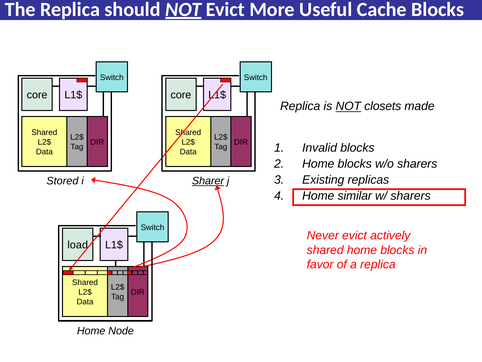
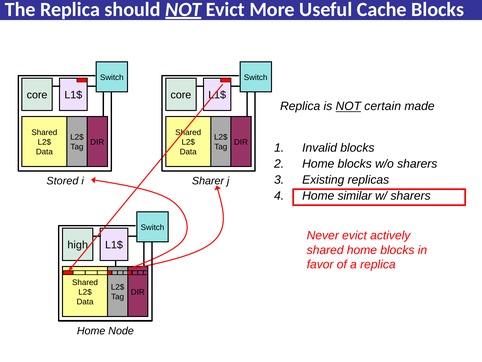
closets: closets -> certain
Sharer underline: present -> none
load: load -> high
